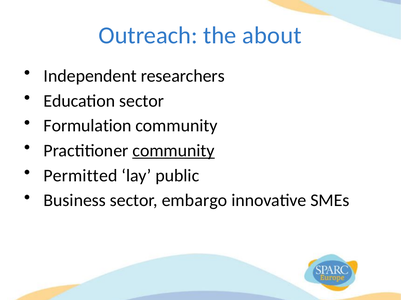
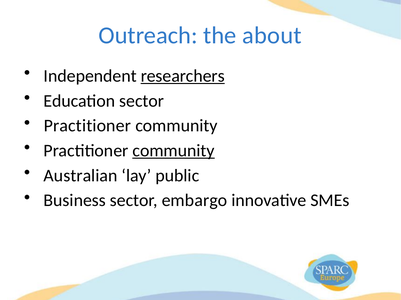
researchers underline: none -> present
Formulation at (88, 126): Formulation -> Practitioner
Permitted: Permitted -> Australian
